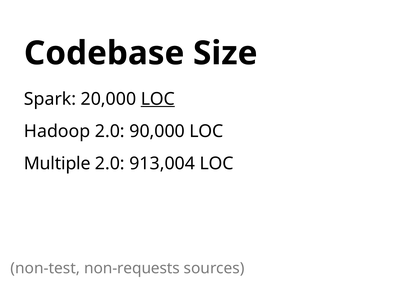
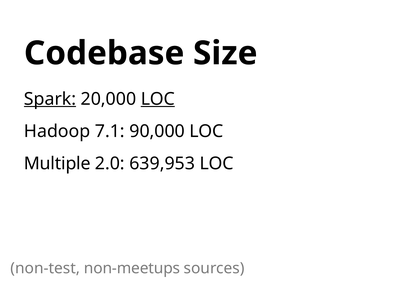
Spark underline: none -> present
Hadoop 2.0: 2.0 -> 7.1
913,004: 913,004 -> 639,953
non-requests: non-requests -> non-meetups
